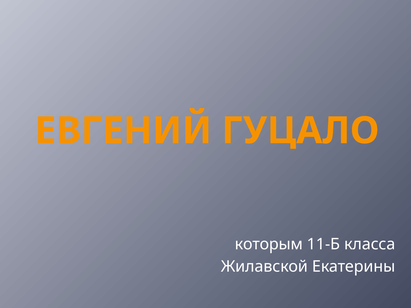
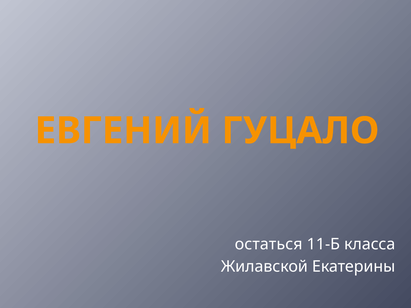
которым: которым -> остаться
